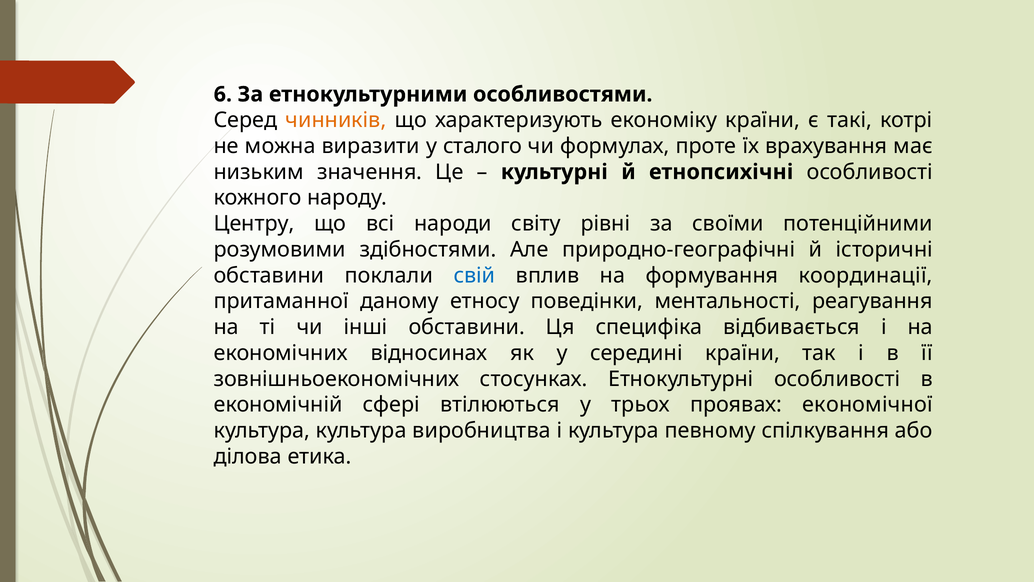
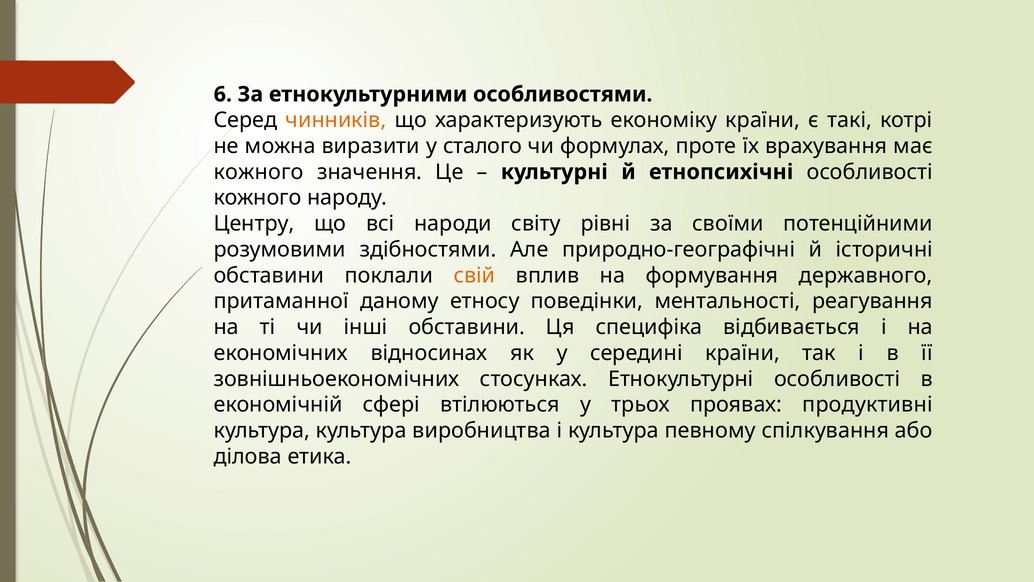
низьким at (259, 172): низьким -> кожного
свій colour: blue -> orange
координації: координації -> державного
економічної: економічної -> продуктивні
